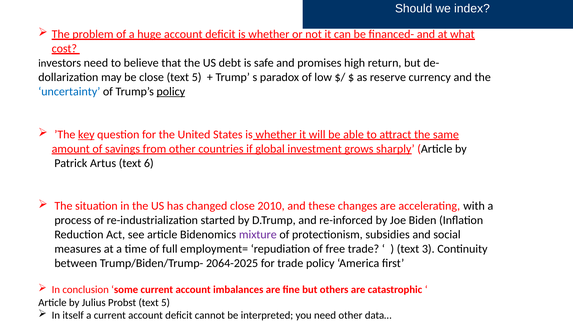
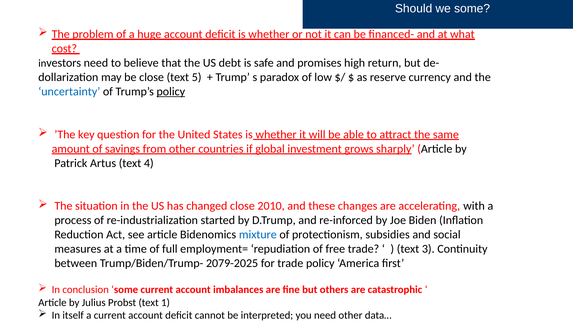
we index: index -> some
key underline: present -> none
6: 6 -> 4
mixture colour: purple -> blue
2064-2025: 2064-2025 -> 2079-2025
Probst text 5: 5 -> 1
